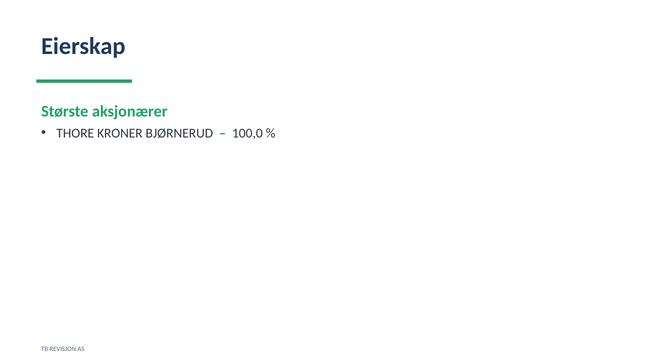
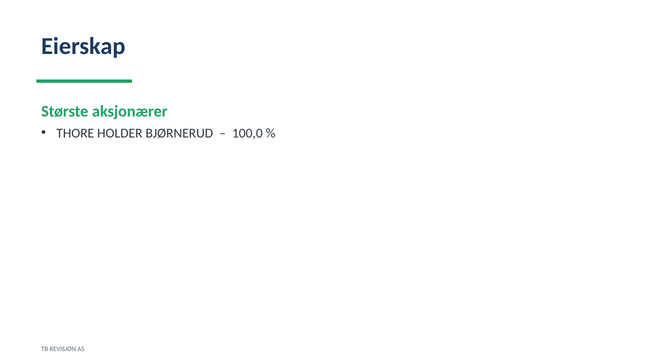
KRONER: KRONER -> HOLDER
